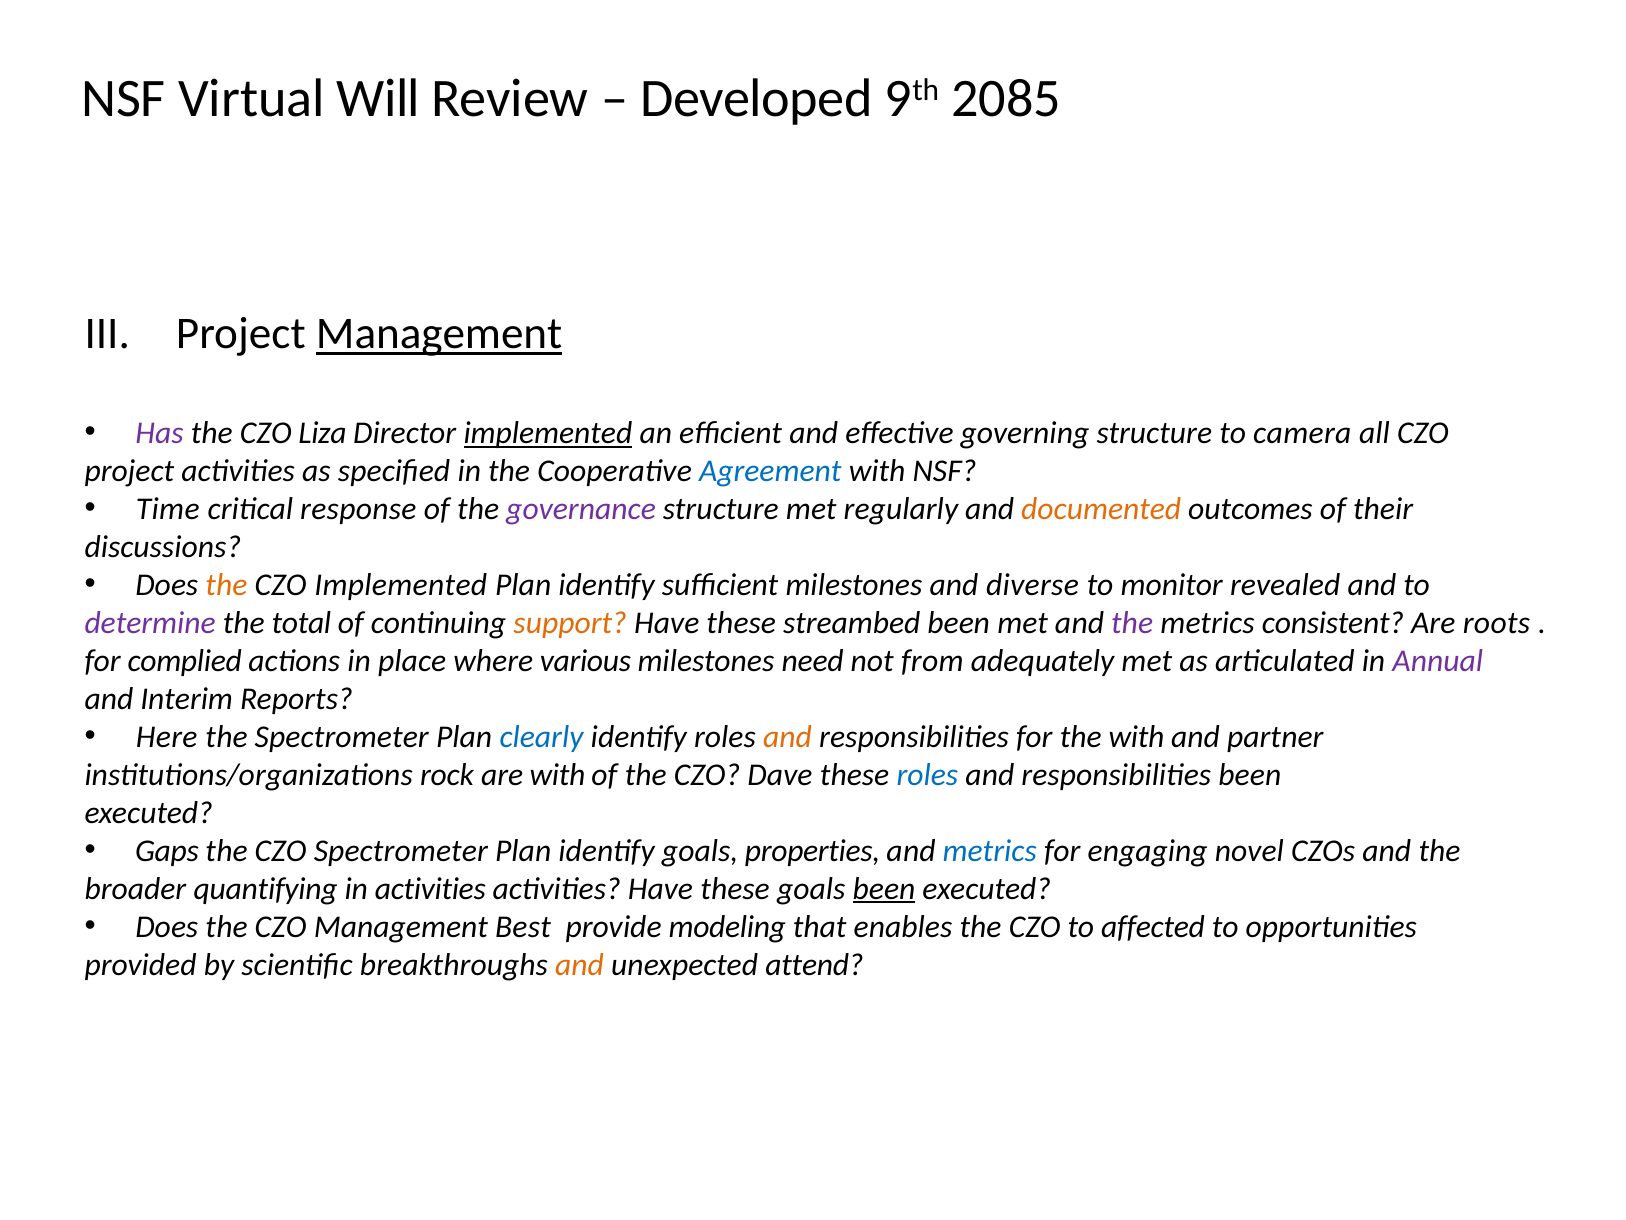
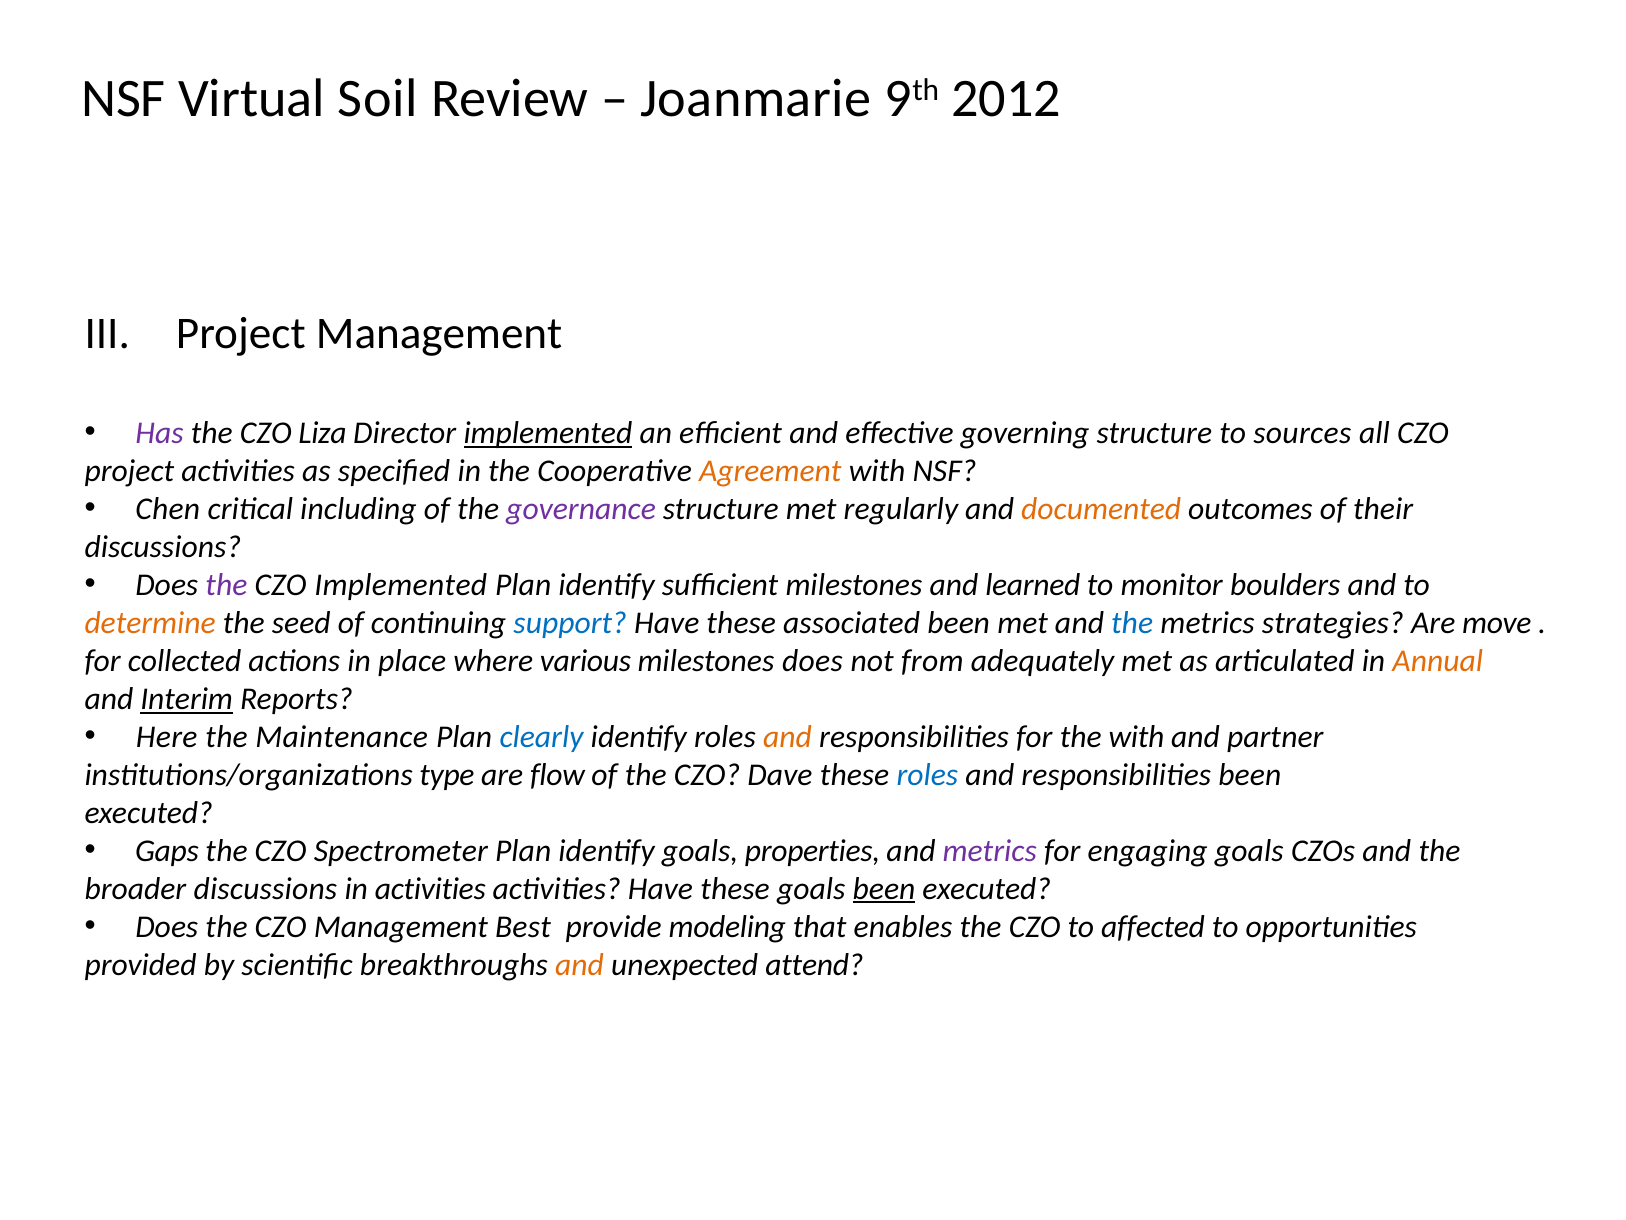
Will: Will -> Soil
Developed: Developed -> Joanmarie
2085: 2085 -> 2012
Management at (439, 334) underline: present -> none
camera: camera -> sources
Agreement colour: blue -> orange
Time: Time -> Chen
response: response -> including
the at (226, 585) colour: orange -> purple
diverse: diverse -> learned
revealed: revealed -> boulders
determine colour: purple -> orange
total: total -> seed
support colour: orange -> blue
streambed: streambed -> associated
the at (1132, 623) colour: purple -> blue
consistent: consistent -> strategies
roots: roots -> move
complied: complied -> collected
milestones need: need -> does
Annual colour: purple -> orange
Interim underline: none -> present
the Spectrometer: Spectrometer -> Maintenance
rock: rock -> type
are with: with -> flow
metrics at (990, 851) colour: blue -> purple
engaging novel: novel -> goals
broader quantifying: quantifying -> discussions
